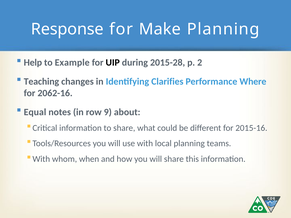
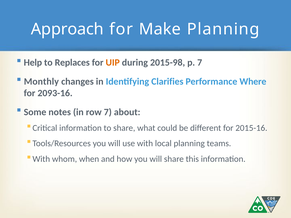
Response: Response -> Approach
Example: Example -> Replaces
UIP colour: black -> orange
2015-28: 2015-28 -> 2015-98
p 2: 2 -> 7
Teaching: Teaching -> Monthly
2062-16: 2062-16 -> 2093-16
Equal: Equal -> Some
row 9: 9 -> 7
